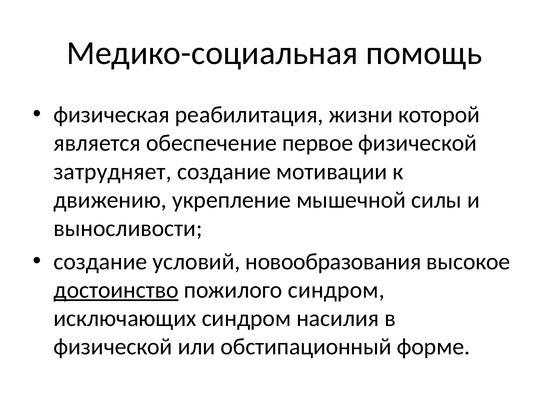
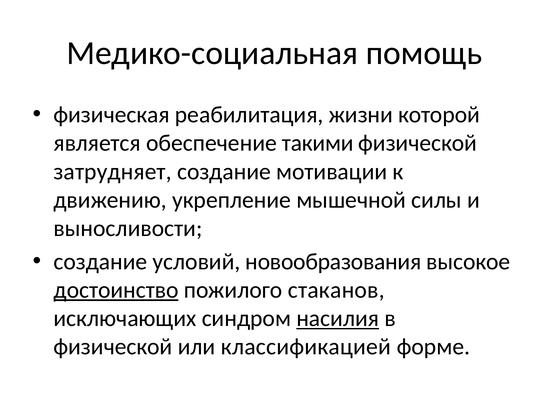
первое: первое -> такими
пожилого синдром: синдром -> стаканов
насилия underline: none -> present
обстипационный: обстипационный -> классификацией
